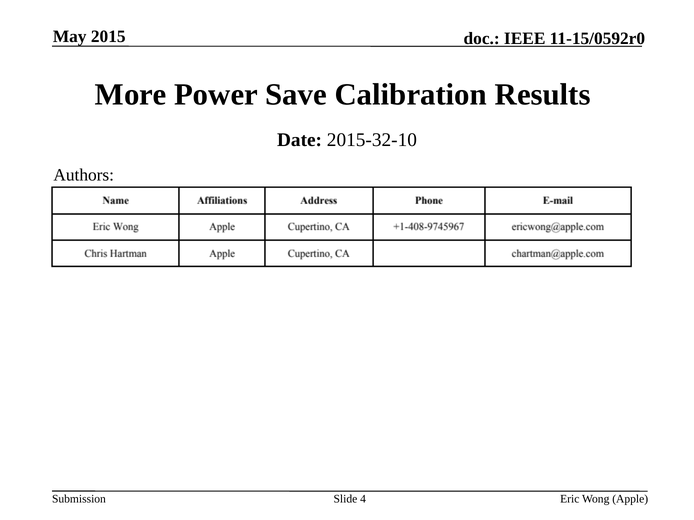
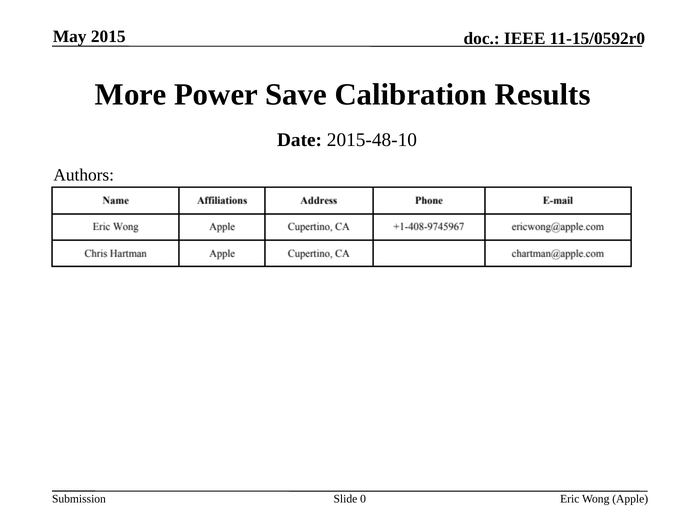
2015-32-10: 2015-32-10 -> 2015-48-10
4: 4 -> 0
